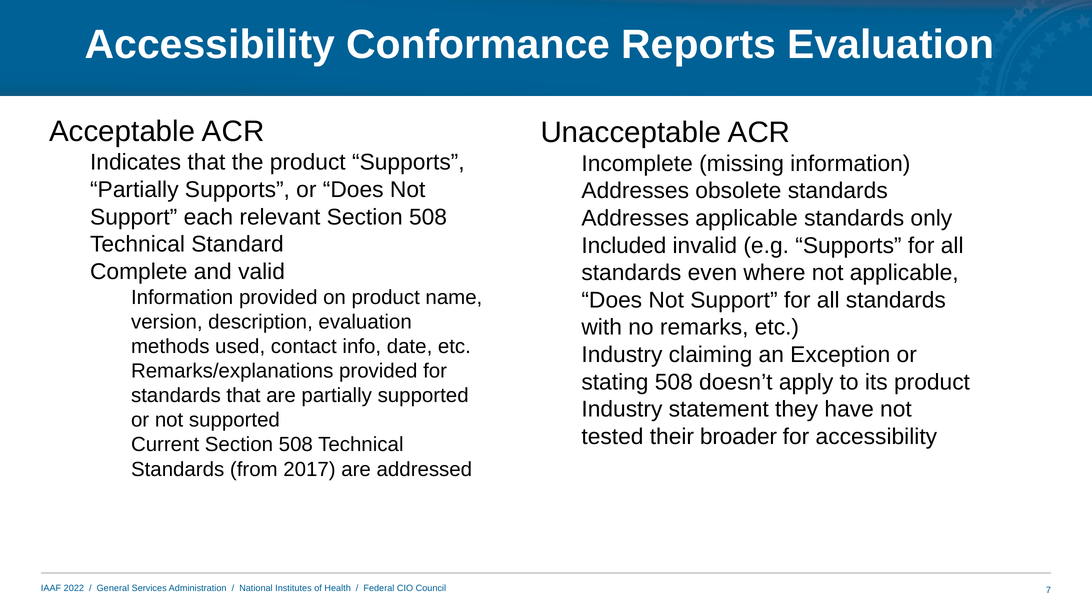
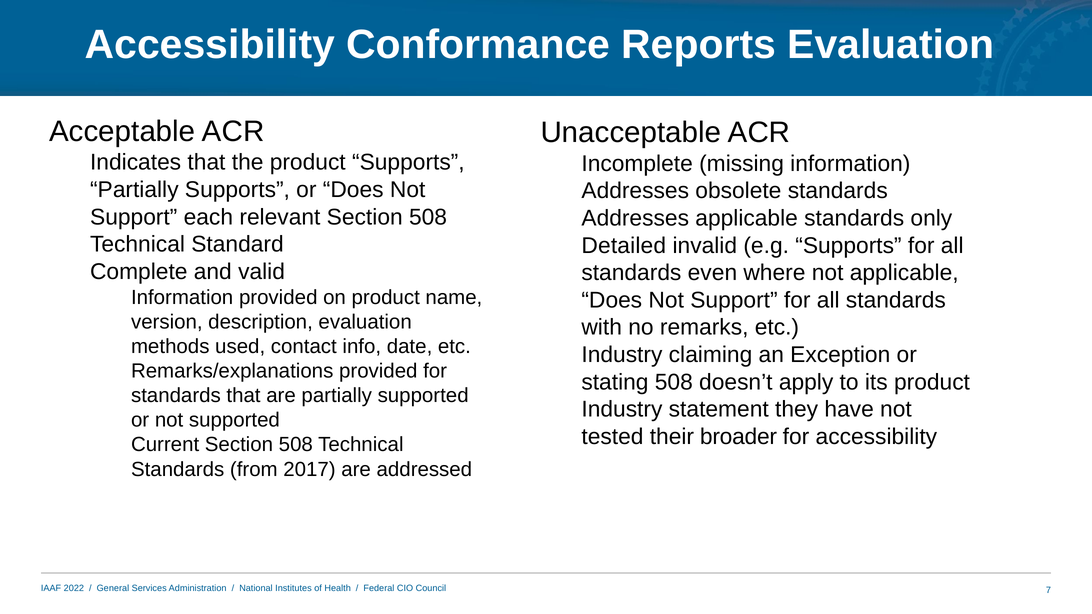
Included: Included -> Detailed
